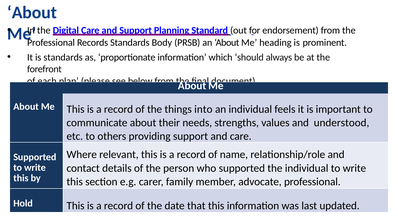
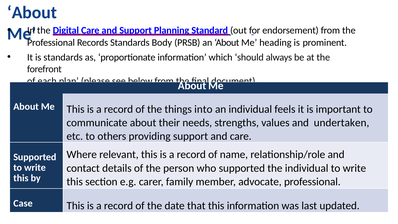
understood: understood -> undertaken
Hold: Hold -> Case
